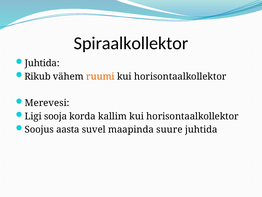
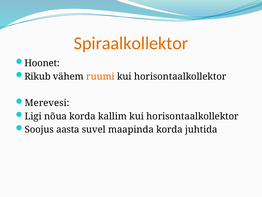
Spiraalkollektor colour: black -> orange
Juhtida at (42, 63): Juhtida -> Hoonet
sooja: sooja -> nõua
maapinda suure: suure -> korda
